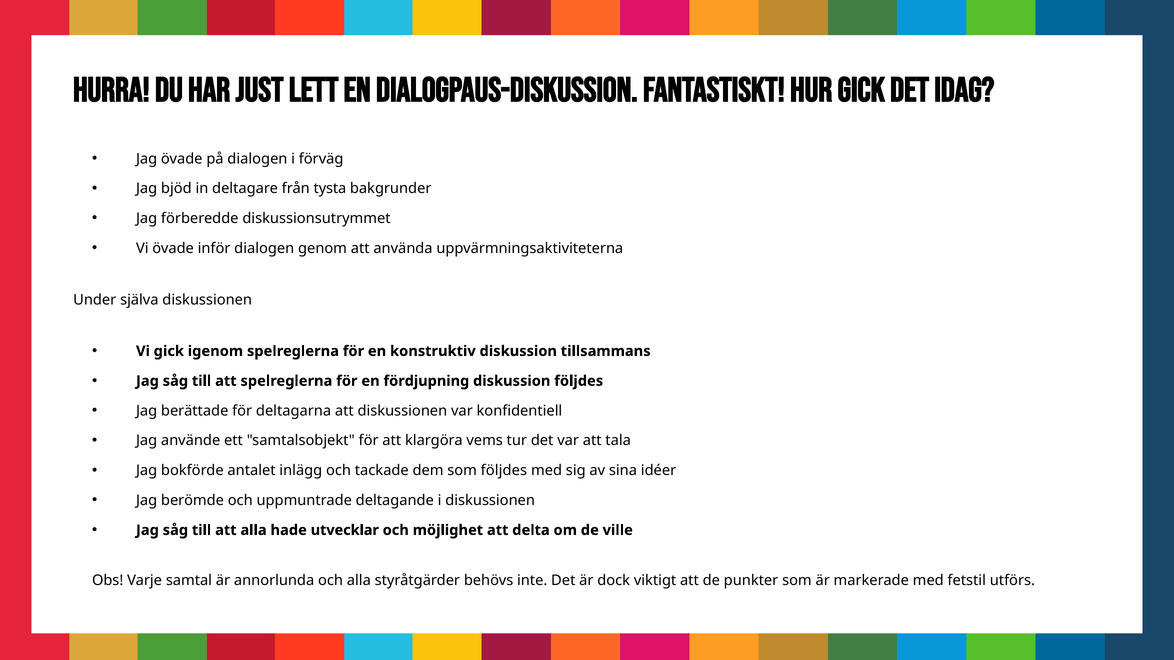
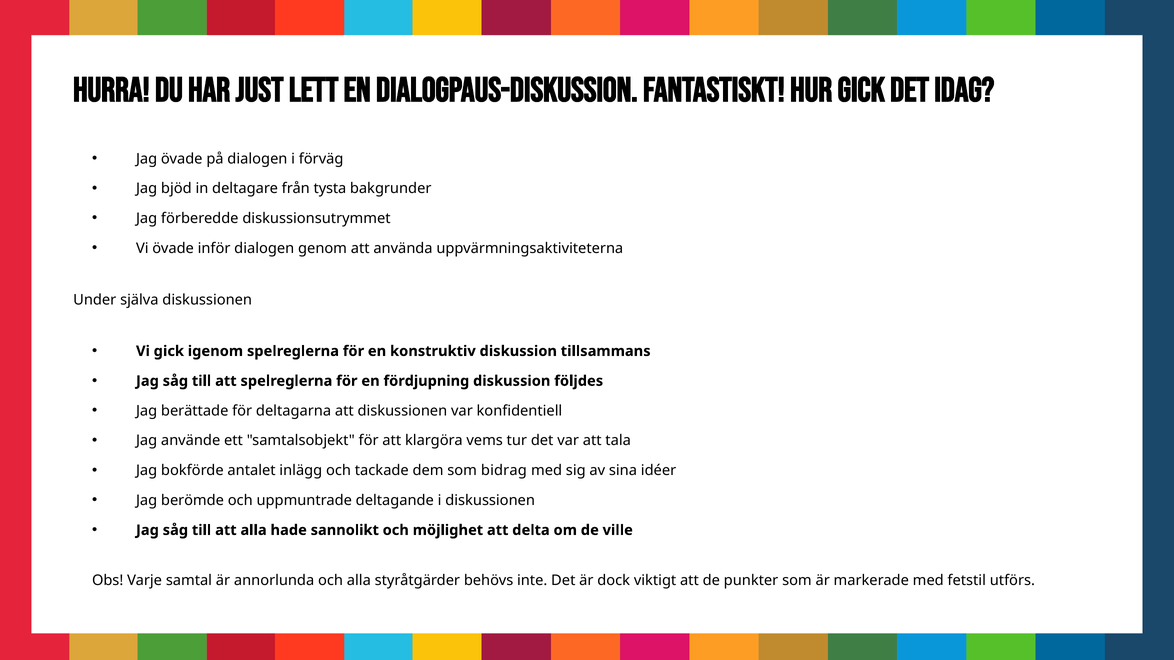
som följdes: följdes -> bidrag
utvecklar: utvecklar -> sannolikt
